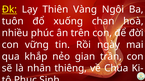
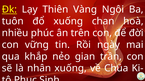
nhân thiêng: thiêng -> xuống
